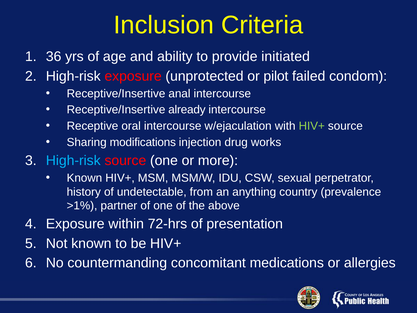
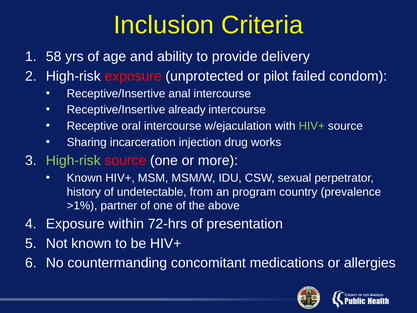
36: 36 -> 58
initiated: initiated -> delivery
modifications: modifications -> incarceration
High-risk at (73, 160) colour: light blue -> light green
anything: anything -> program
